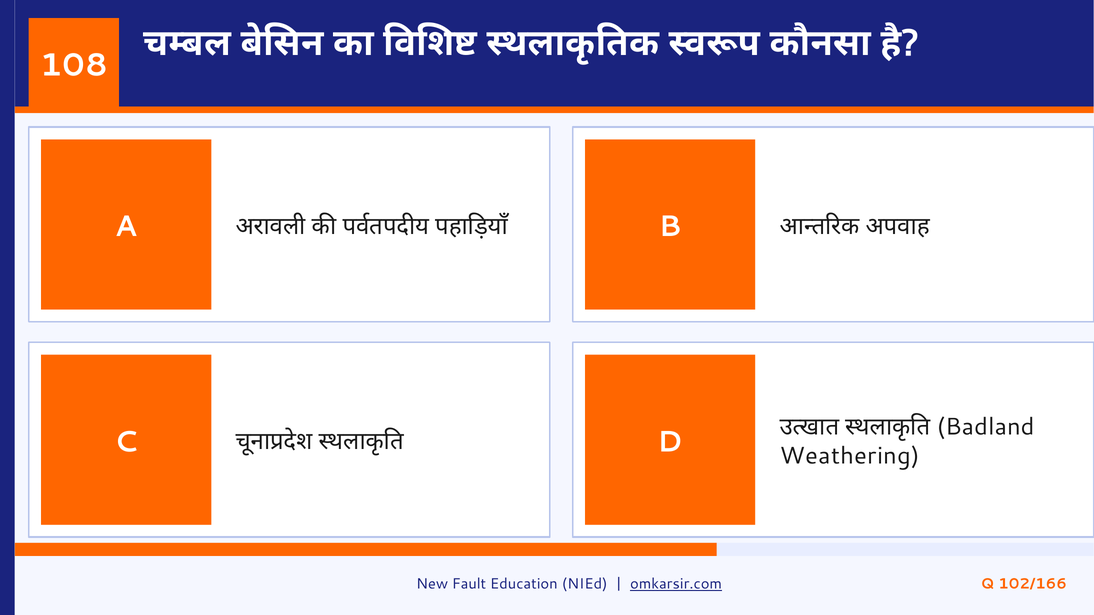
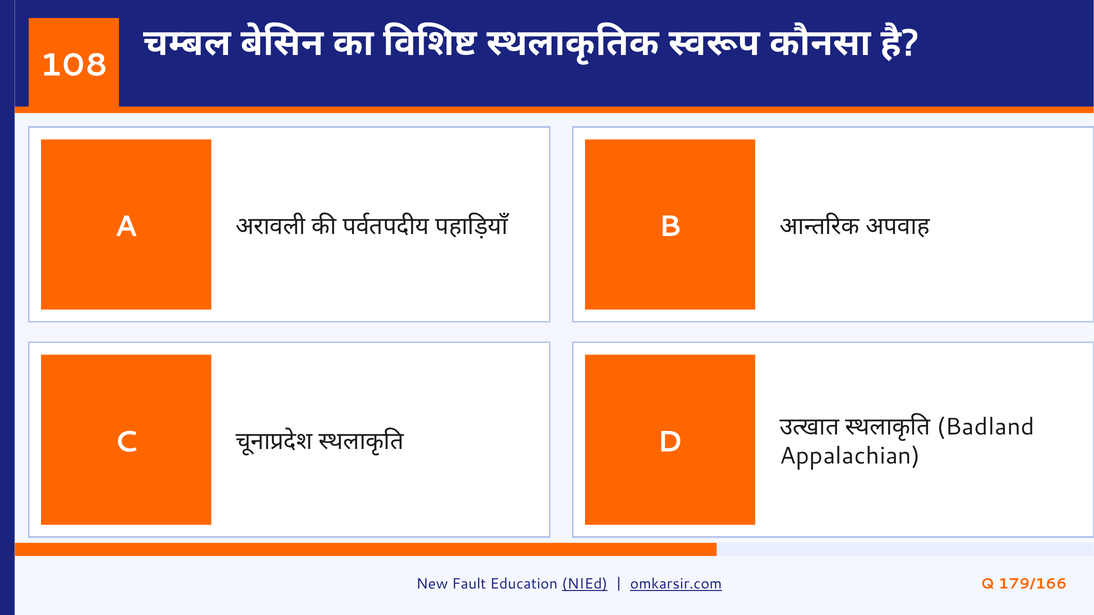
Weathering: Weathering -> Appalachian
NIEd underline: none -> present
102/166: 102/166 -> 179/166
